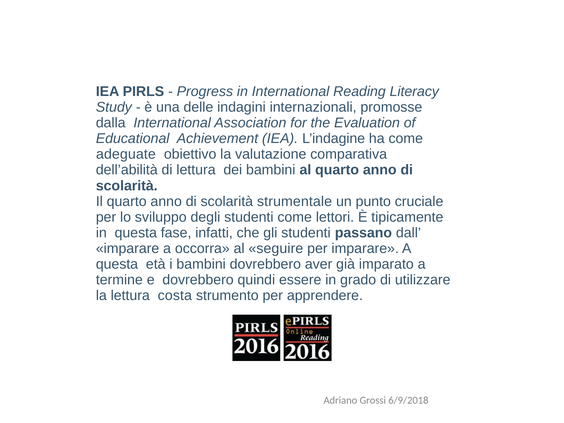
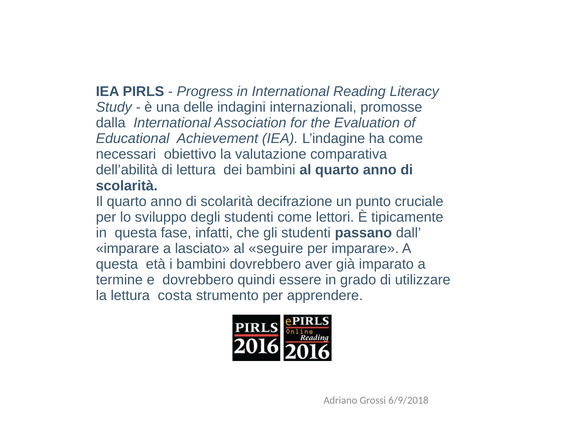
adeguate: adeguate -> necessari
strumentale: strumentale -> decifrazione
occorra: occorra -> lasciato
